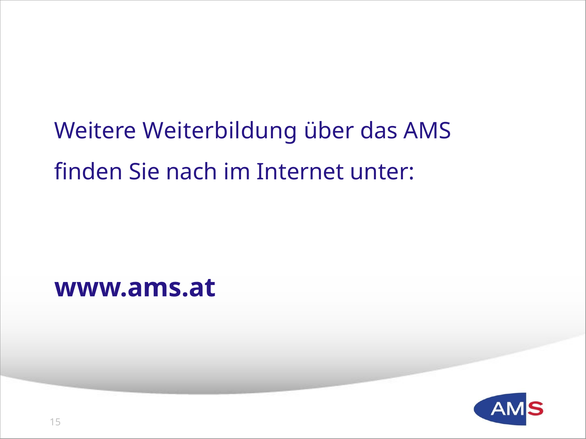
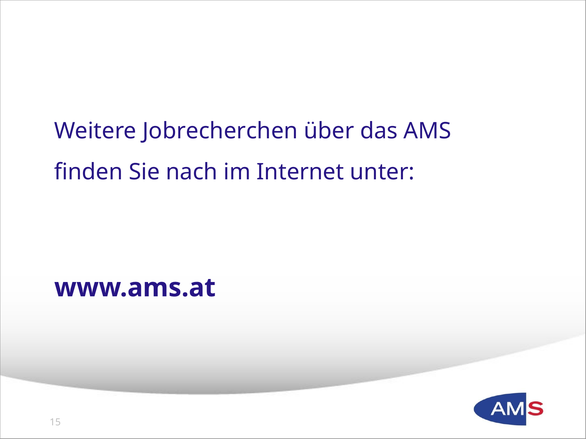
Weiterbildung: Weiterbildung -> Jobrecherchen
